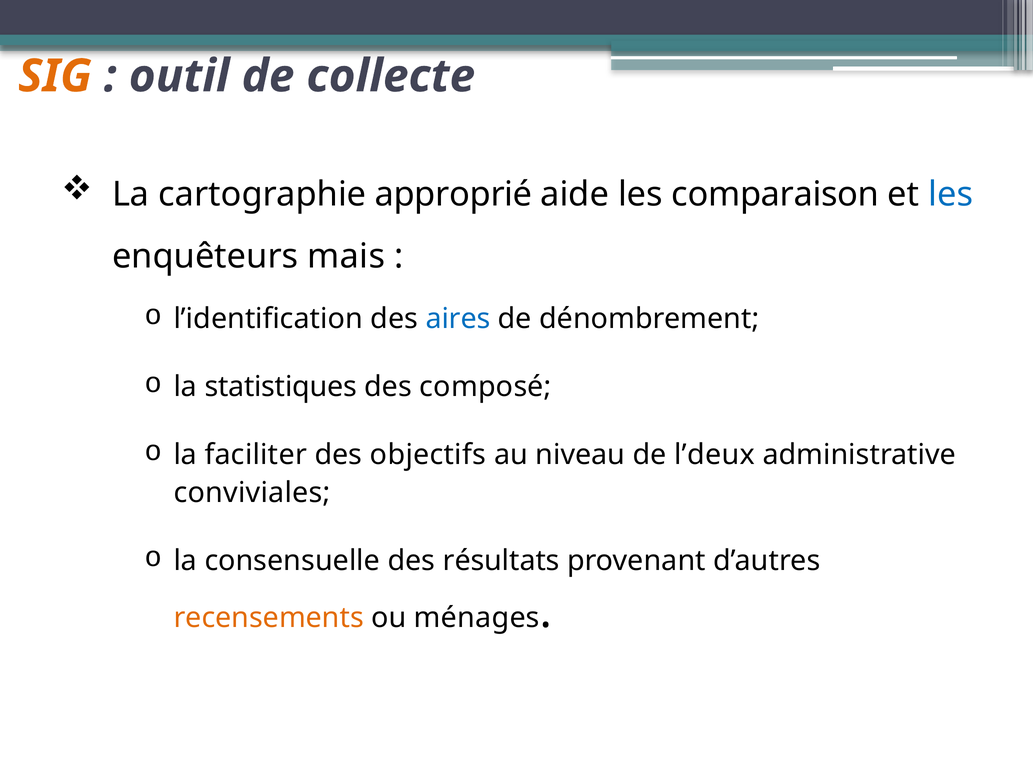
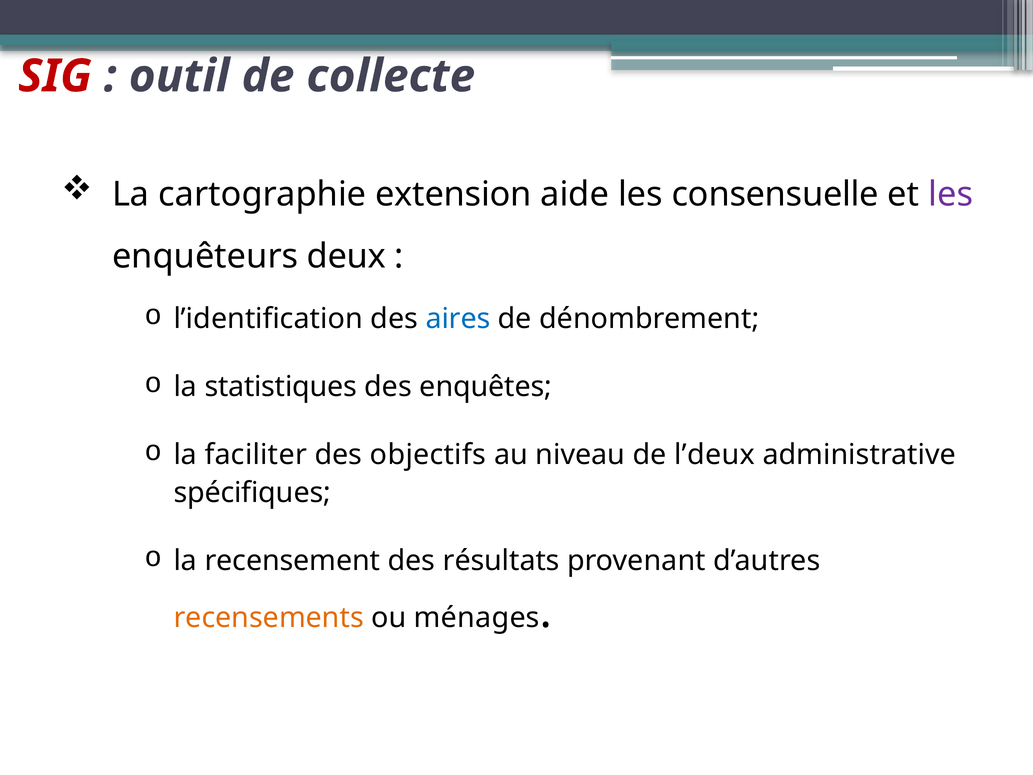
SIG colour: orange -> red
approprié: approprié -> extension
comparaison: comparaison -> consensuelle
les at (951, 194) colour: blue -> purple
mais: mais -> deux
composé: composé -> enquêtes
conviviales: conviviales -> spécifiques
consensuelle: consensuelle -> recensement
